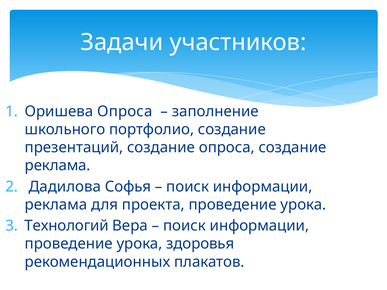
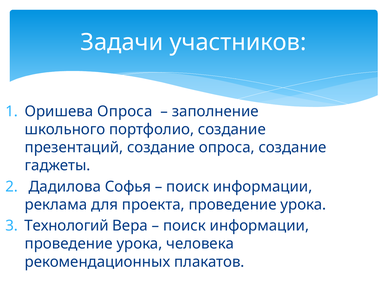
реклама at (58, 166): реклама -> гаджеты
здоровья: здоровья -> человека
